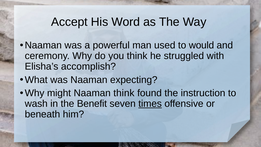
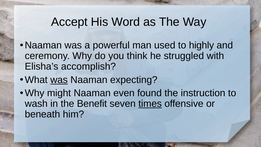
would: would -> highly
was at (59, 80) underline: none -> present
Naaman think: think -> even
